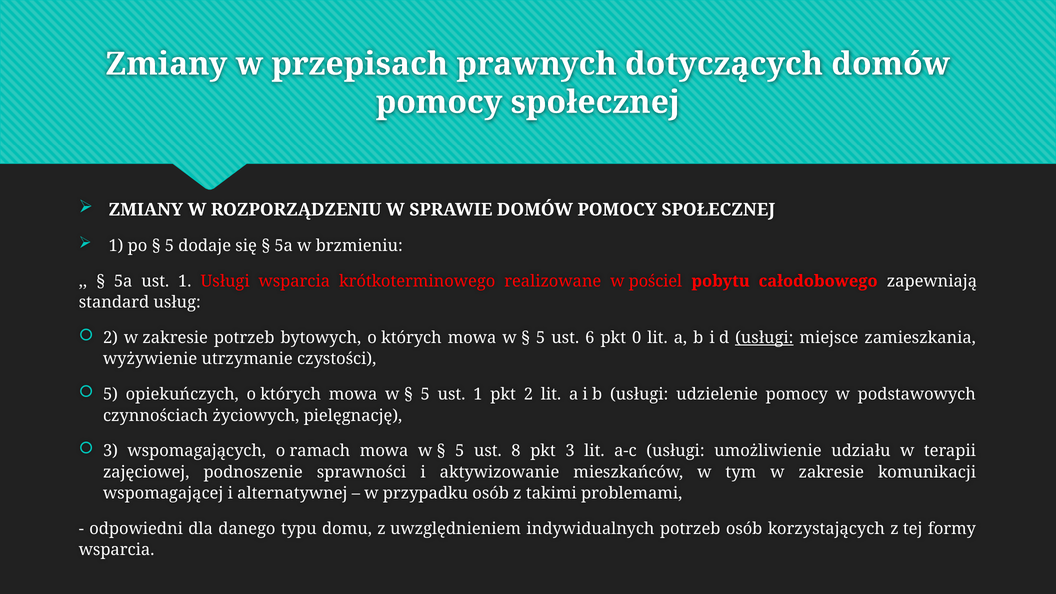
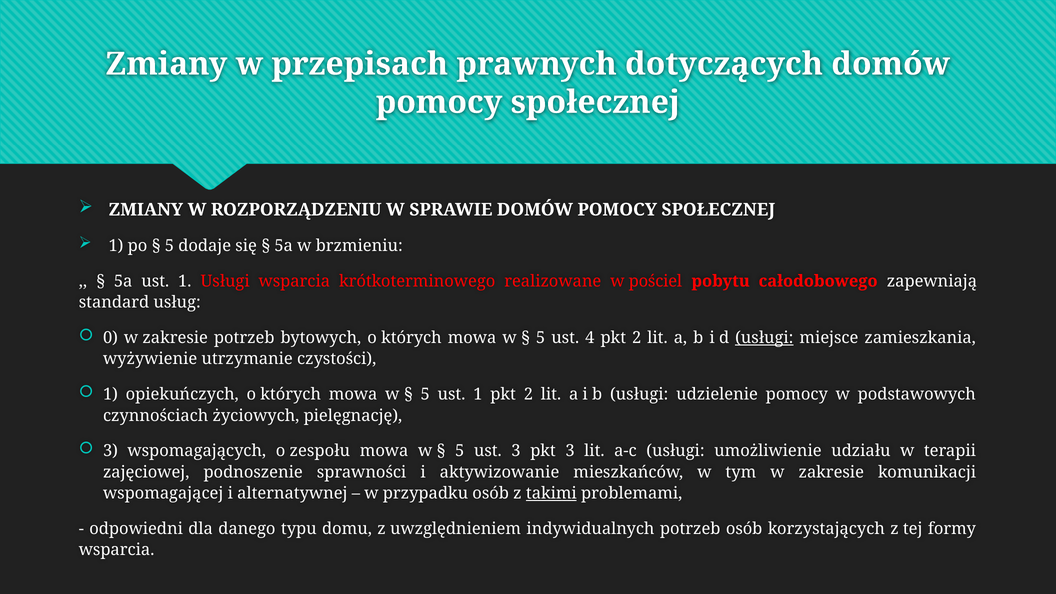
2 at (110, 338): 2 -> 0
6: 6 -> 4
0 at (637, 338): 0 -> 2
5 at (110, 394): 5 -> 1
ramach: ramach -> zespołu
ust 8: 8 -> 3
takimi underline: none -> present
